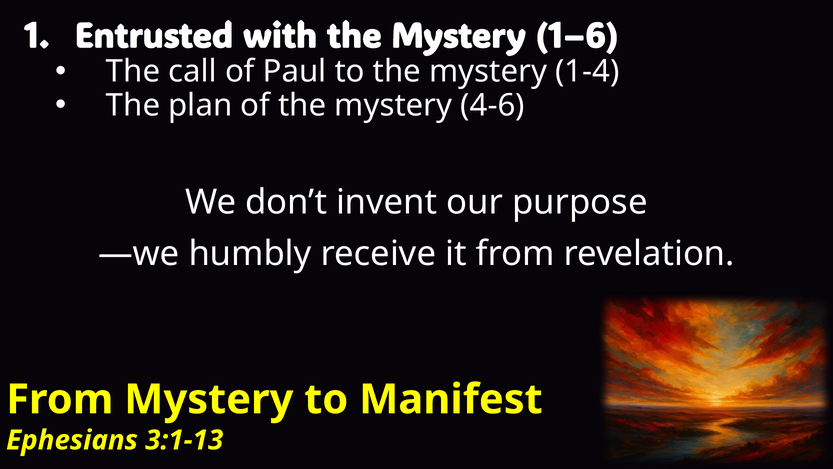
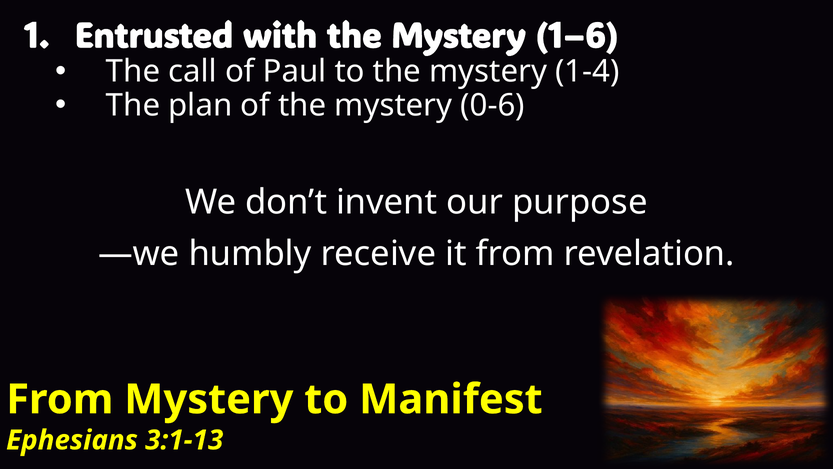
4-6: 4-6 -> 0-6
